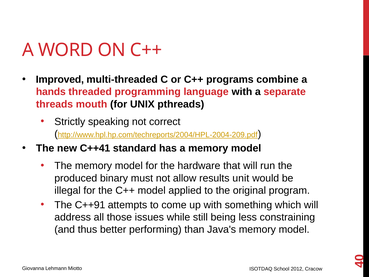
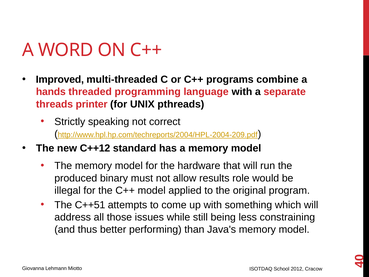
mouth: mouth -> printer
C++41: C++41 -> C++12
unit: unit -> role
C++91: C++91 -> C++51
